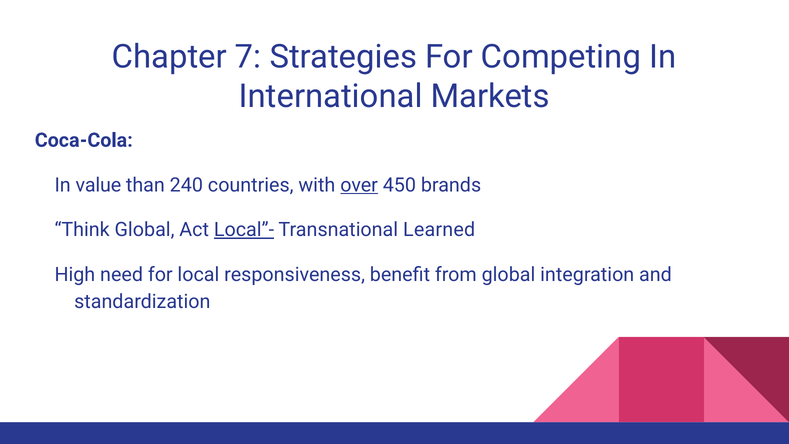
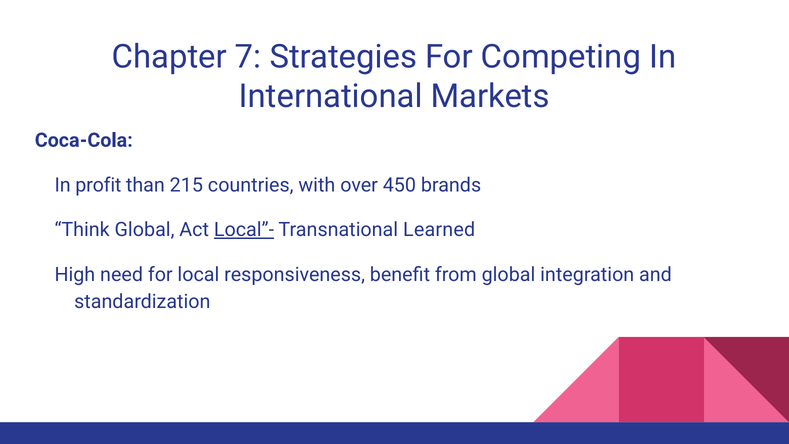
value: value -> profit
240: 240 -> 215
over underline: present -> none
